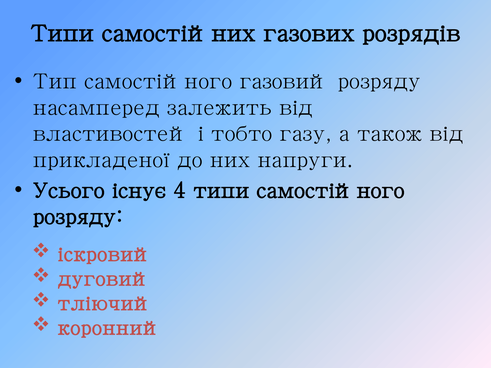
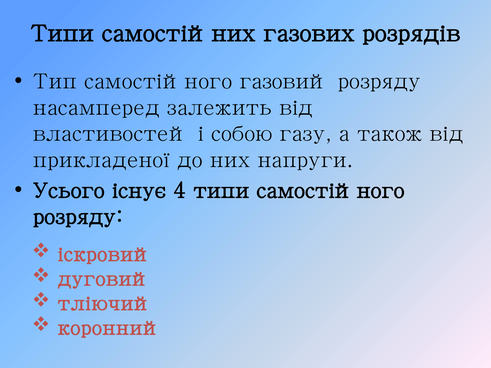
тобто: тобто -> собою
